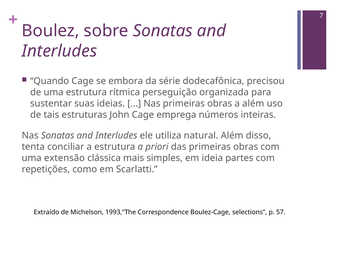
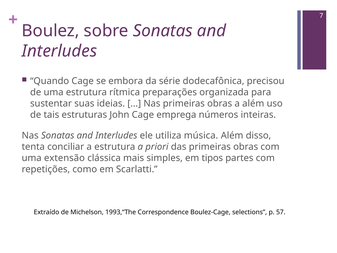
perseguição: perseguição -> preparações
natural: natural -> música
ideia: ideia -> tipos
